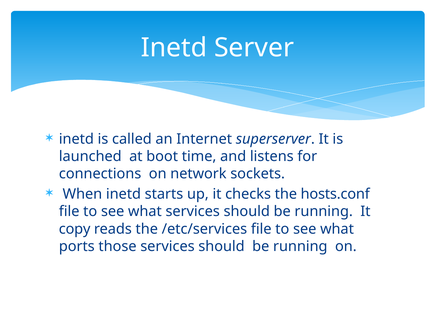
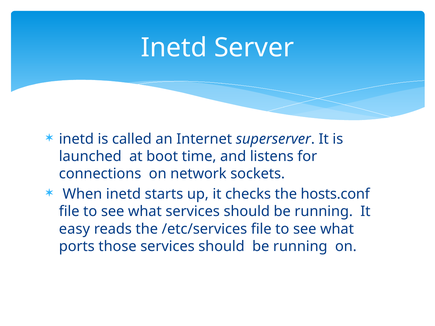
copy: copy -> easy
